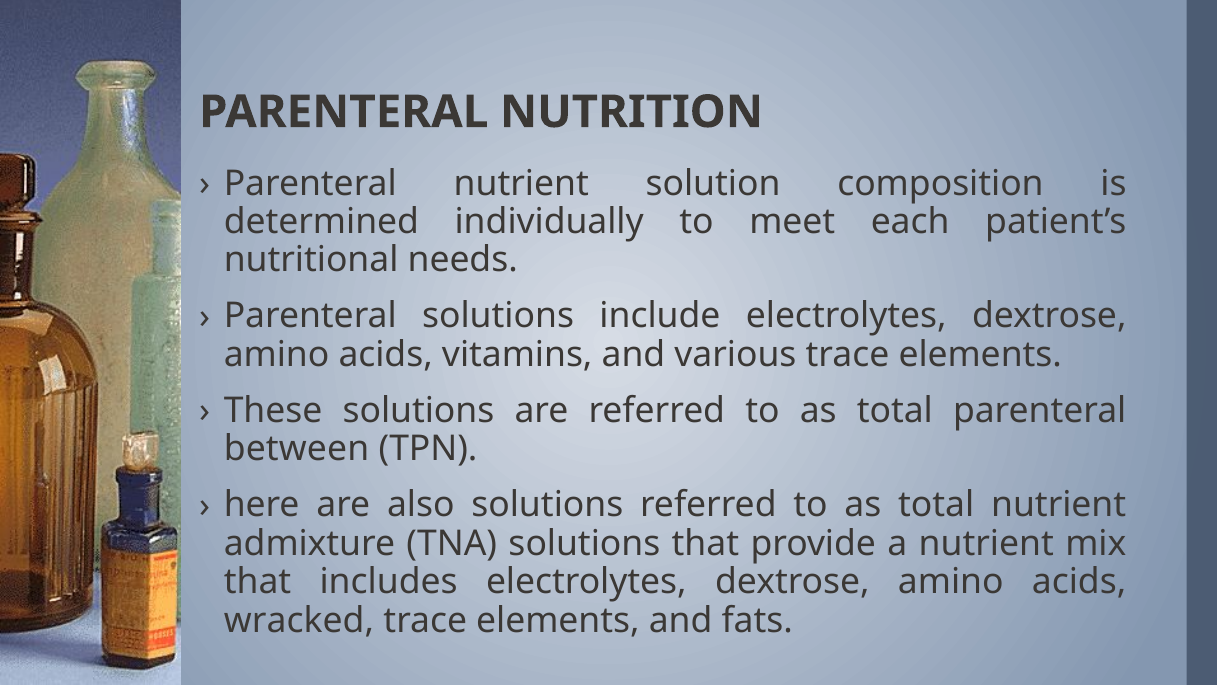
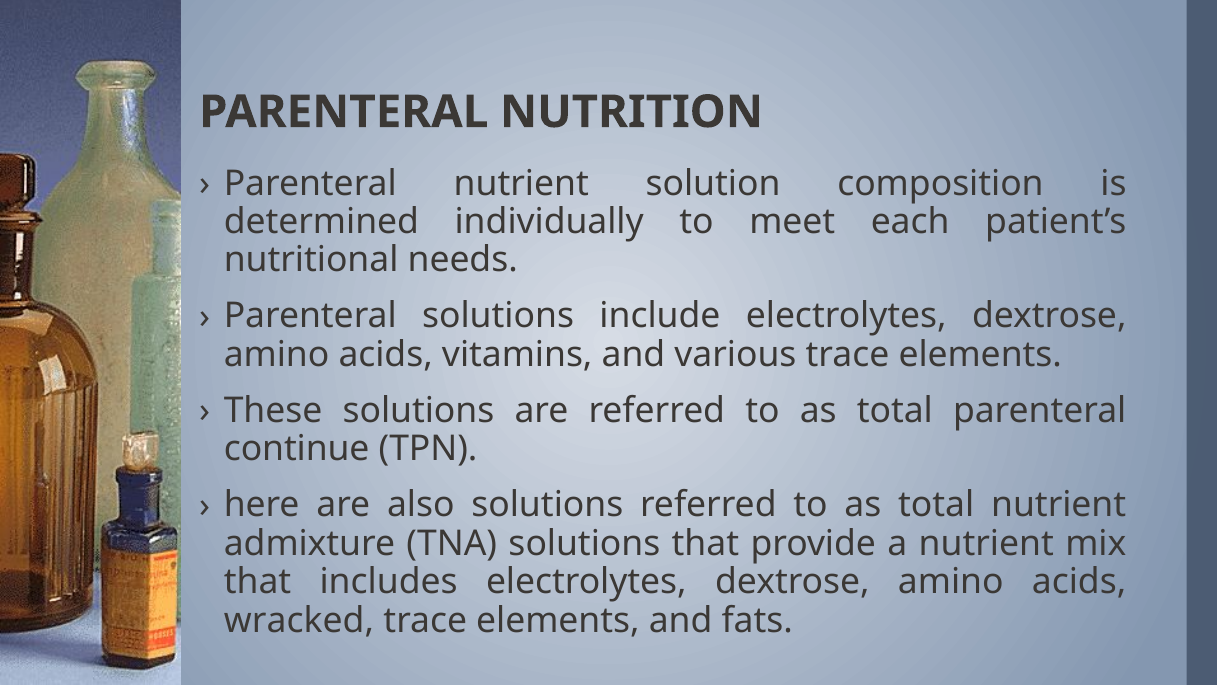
between: between -> continue
